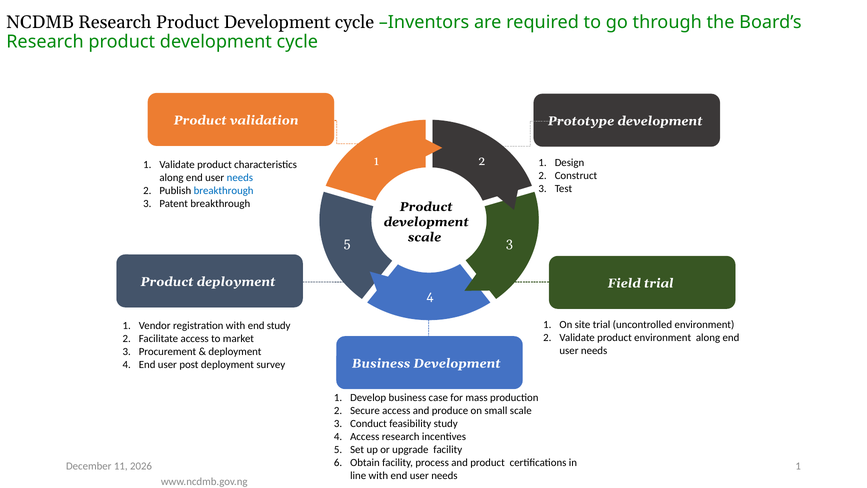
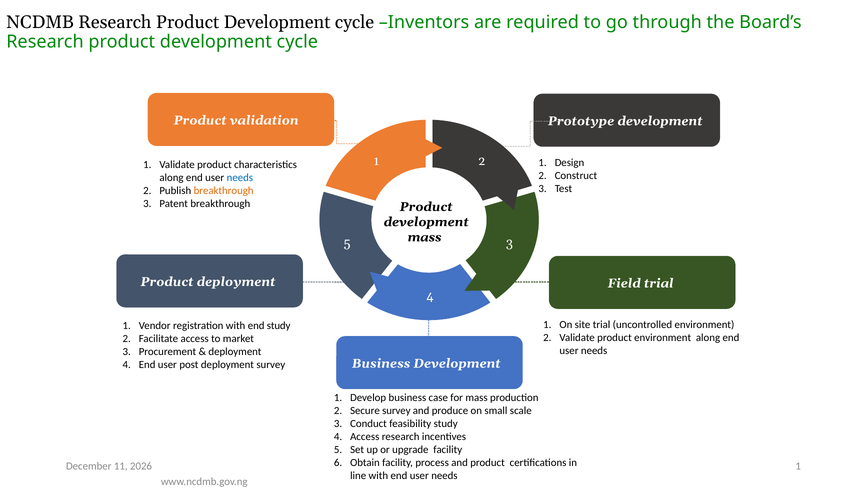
breakthrough at (224, 191) colour: blue -> orange
scale at (424, 237): scale -> mass
Secure access: access -> survey
